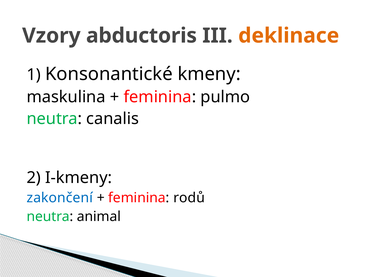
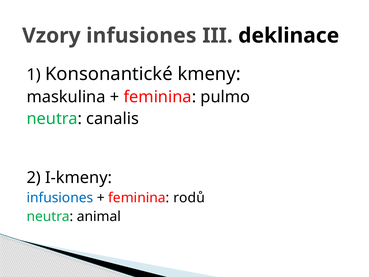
Vzory abductoris: abductoris -> infusiones
deklinace colour: orange -> black
zakončení at (60, 198): zakončení -> infusiones
